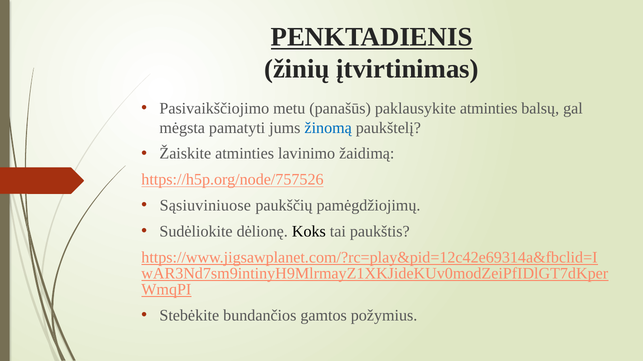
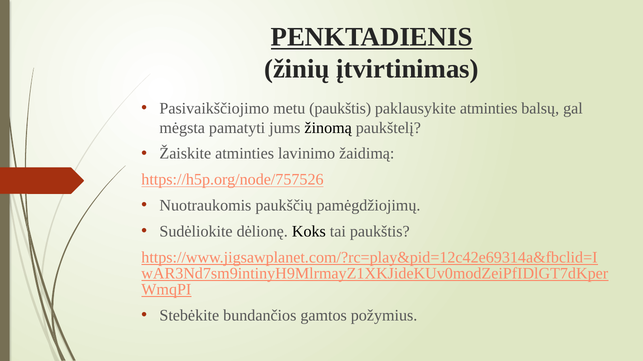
metu panašūs: panašūs -> paukštis
žinomą colour: blue -> black
Sąsiuviniuose: Sąsiuviniuose -> Nuotraukomis
